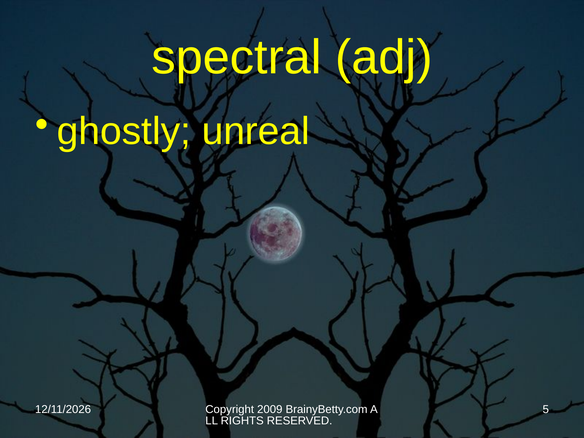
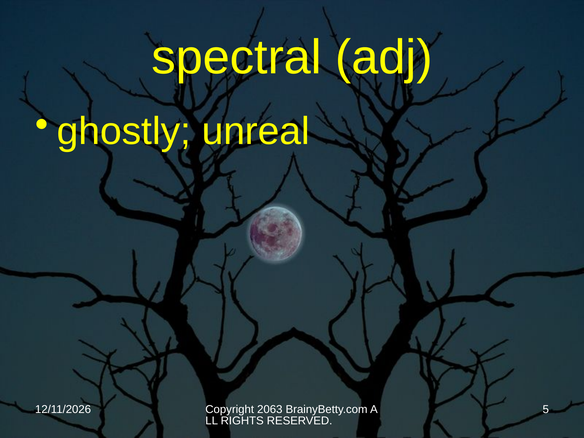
2009: 2009 -> 2063
